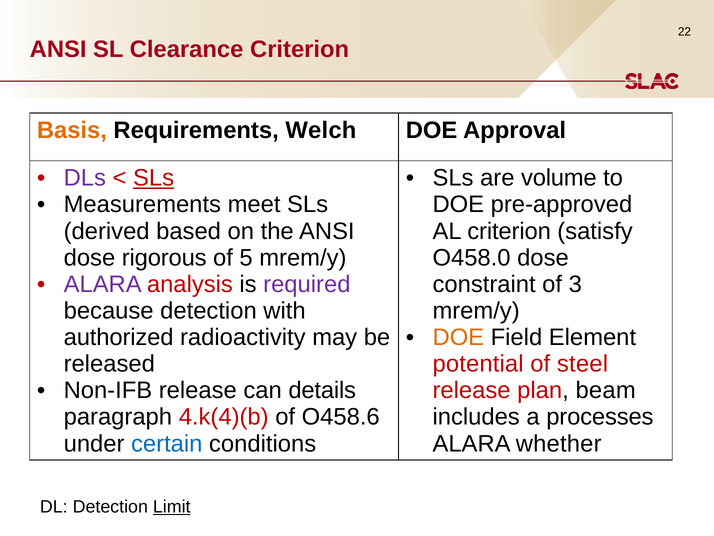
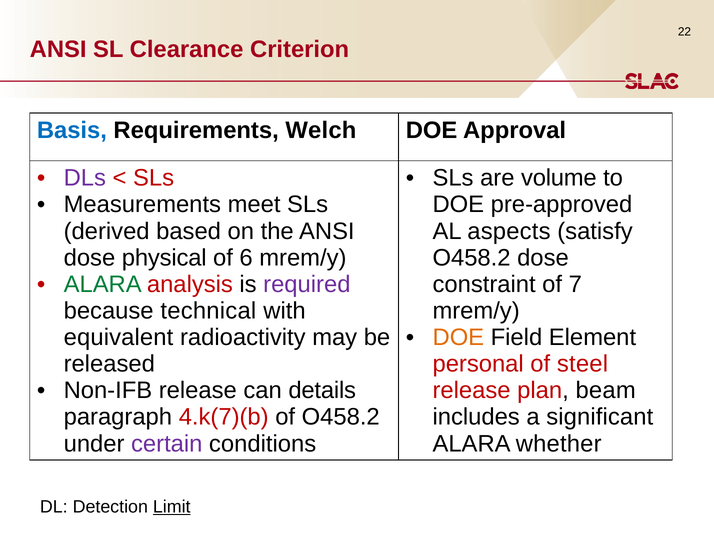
Basis colour: orange -> blue
SLs at (154, 178) underline: present -> none
AL criterion: criterion -> aspects
rigorous: rigorous -> physical
5: 5 -> 6
O458.0 at (472, 258): O458.0 -> O458.2
ALARA at (103, 284) colour: purple -> green
3: 3 -> 7
because detection: detection -> technical
authorized: authorized -> equivalent
potential: potential -> personal
4.k(4)(b: 4.k(4)(b -> 4.k(7)(b
of O458.6: O458.6 -> O458.2
processes: processes -> significant
certain colour: blue -> purple
